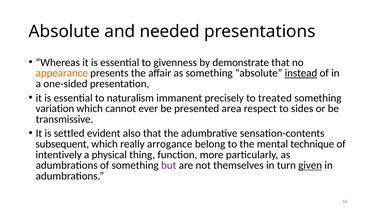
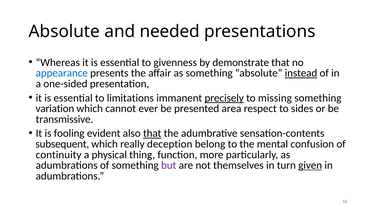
appearance colour: orange -> blue
naturalism: naturalism -> limitations
precisely underline: none -> present
treated: treated -> missing
settled: settled -> fooling
that at (152, 134) underline: none -> present
arrogance: arrogance -> deception
technique: technique -> confusion
intentively: intentively -> continuity
